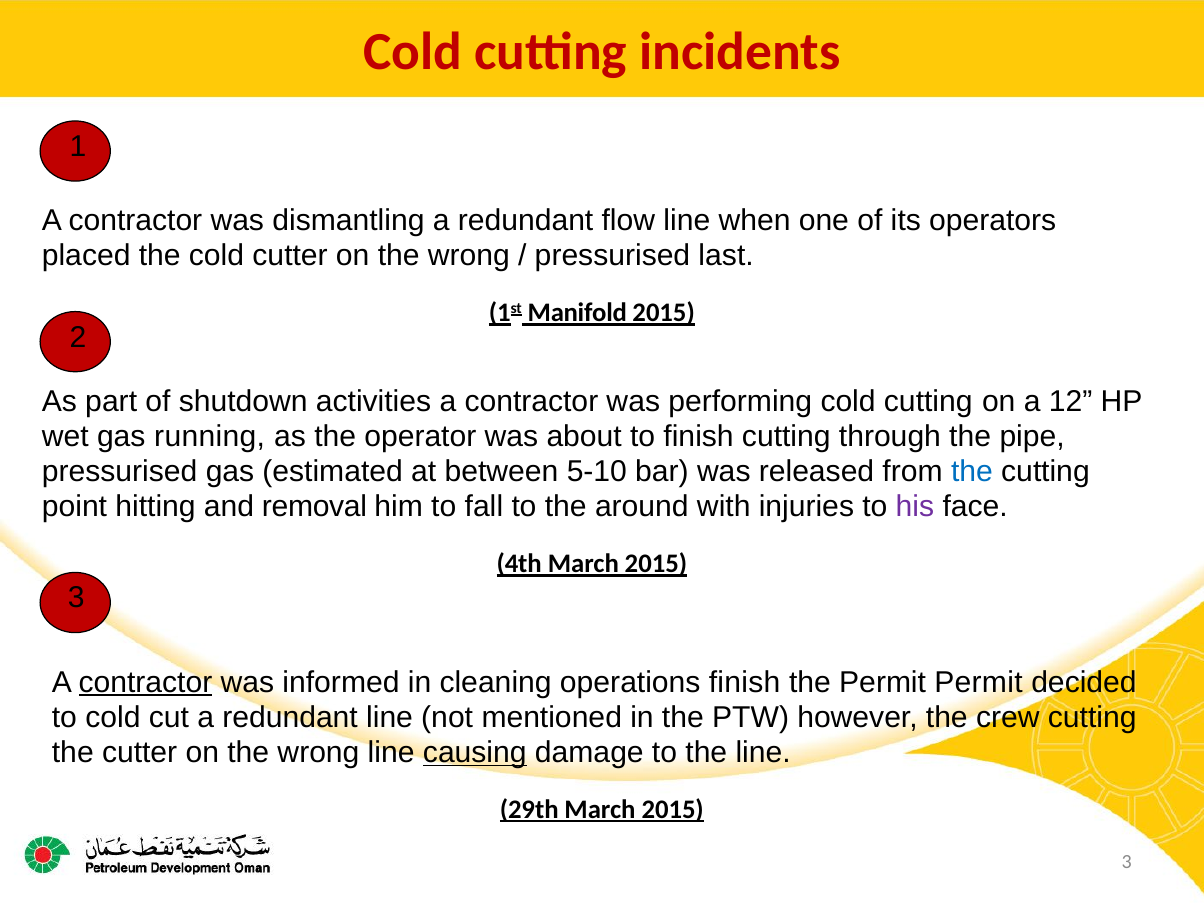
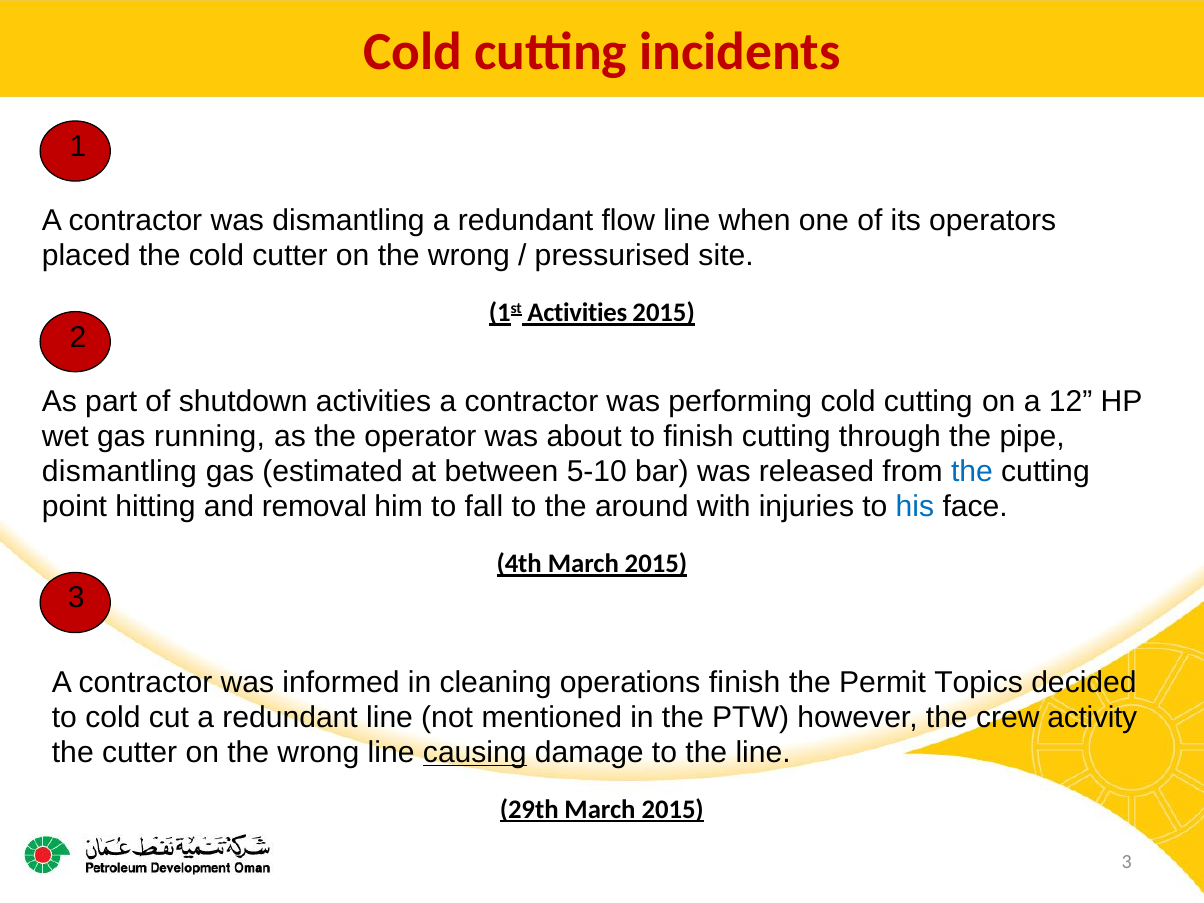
last: last -> site
1st Manifold: Manifold -> Activities
pressurised at (120, 472): pressurised -> dismantling
his colour: purple -> blue
contractor at (145, 682) underline: present -> none
Permit Permit: Permit -> Topics
crew cutting: cutting -> activity
